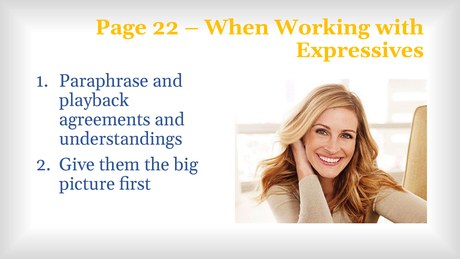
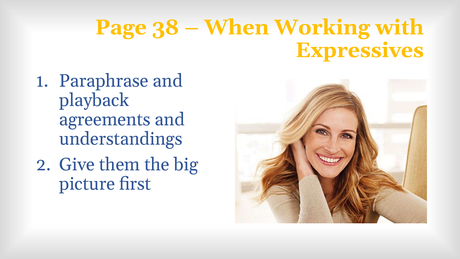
22: 22 -> 38
